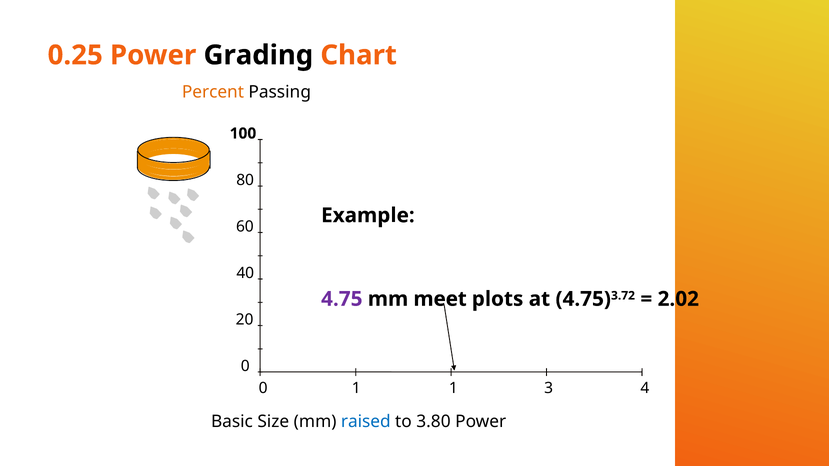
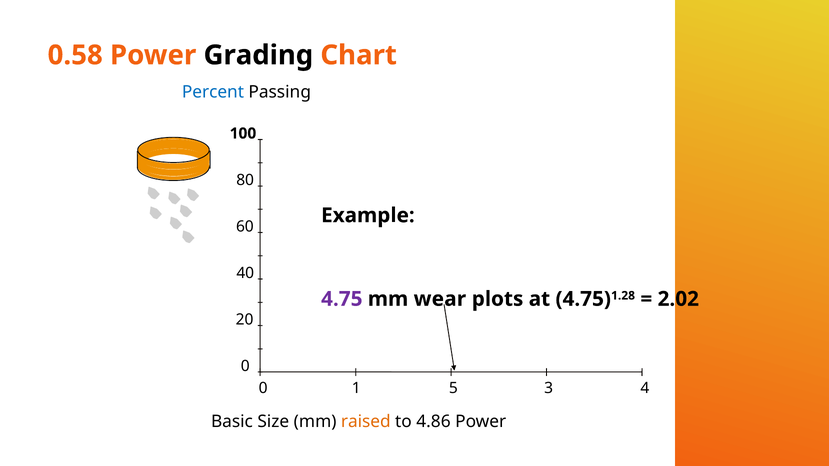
0.25: 0.25 -> 0.58
Percent colour: orange -> blue
meet: meet -> wear
3.72: 3.72 -> 1.28
1 1: 1 -> 5
raised colour: blue -> orange
3.80: 3.80 -> 4.86
